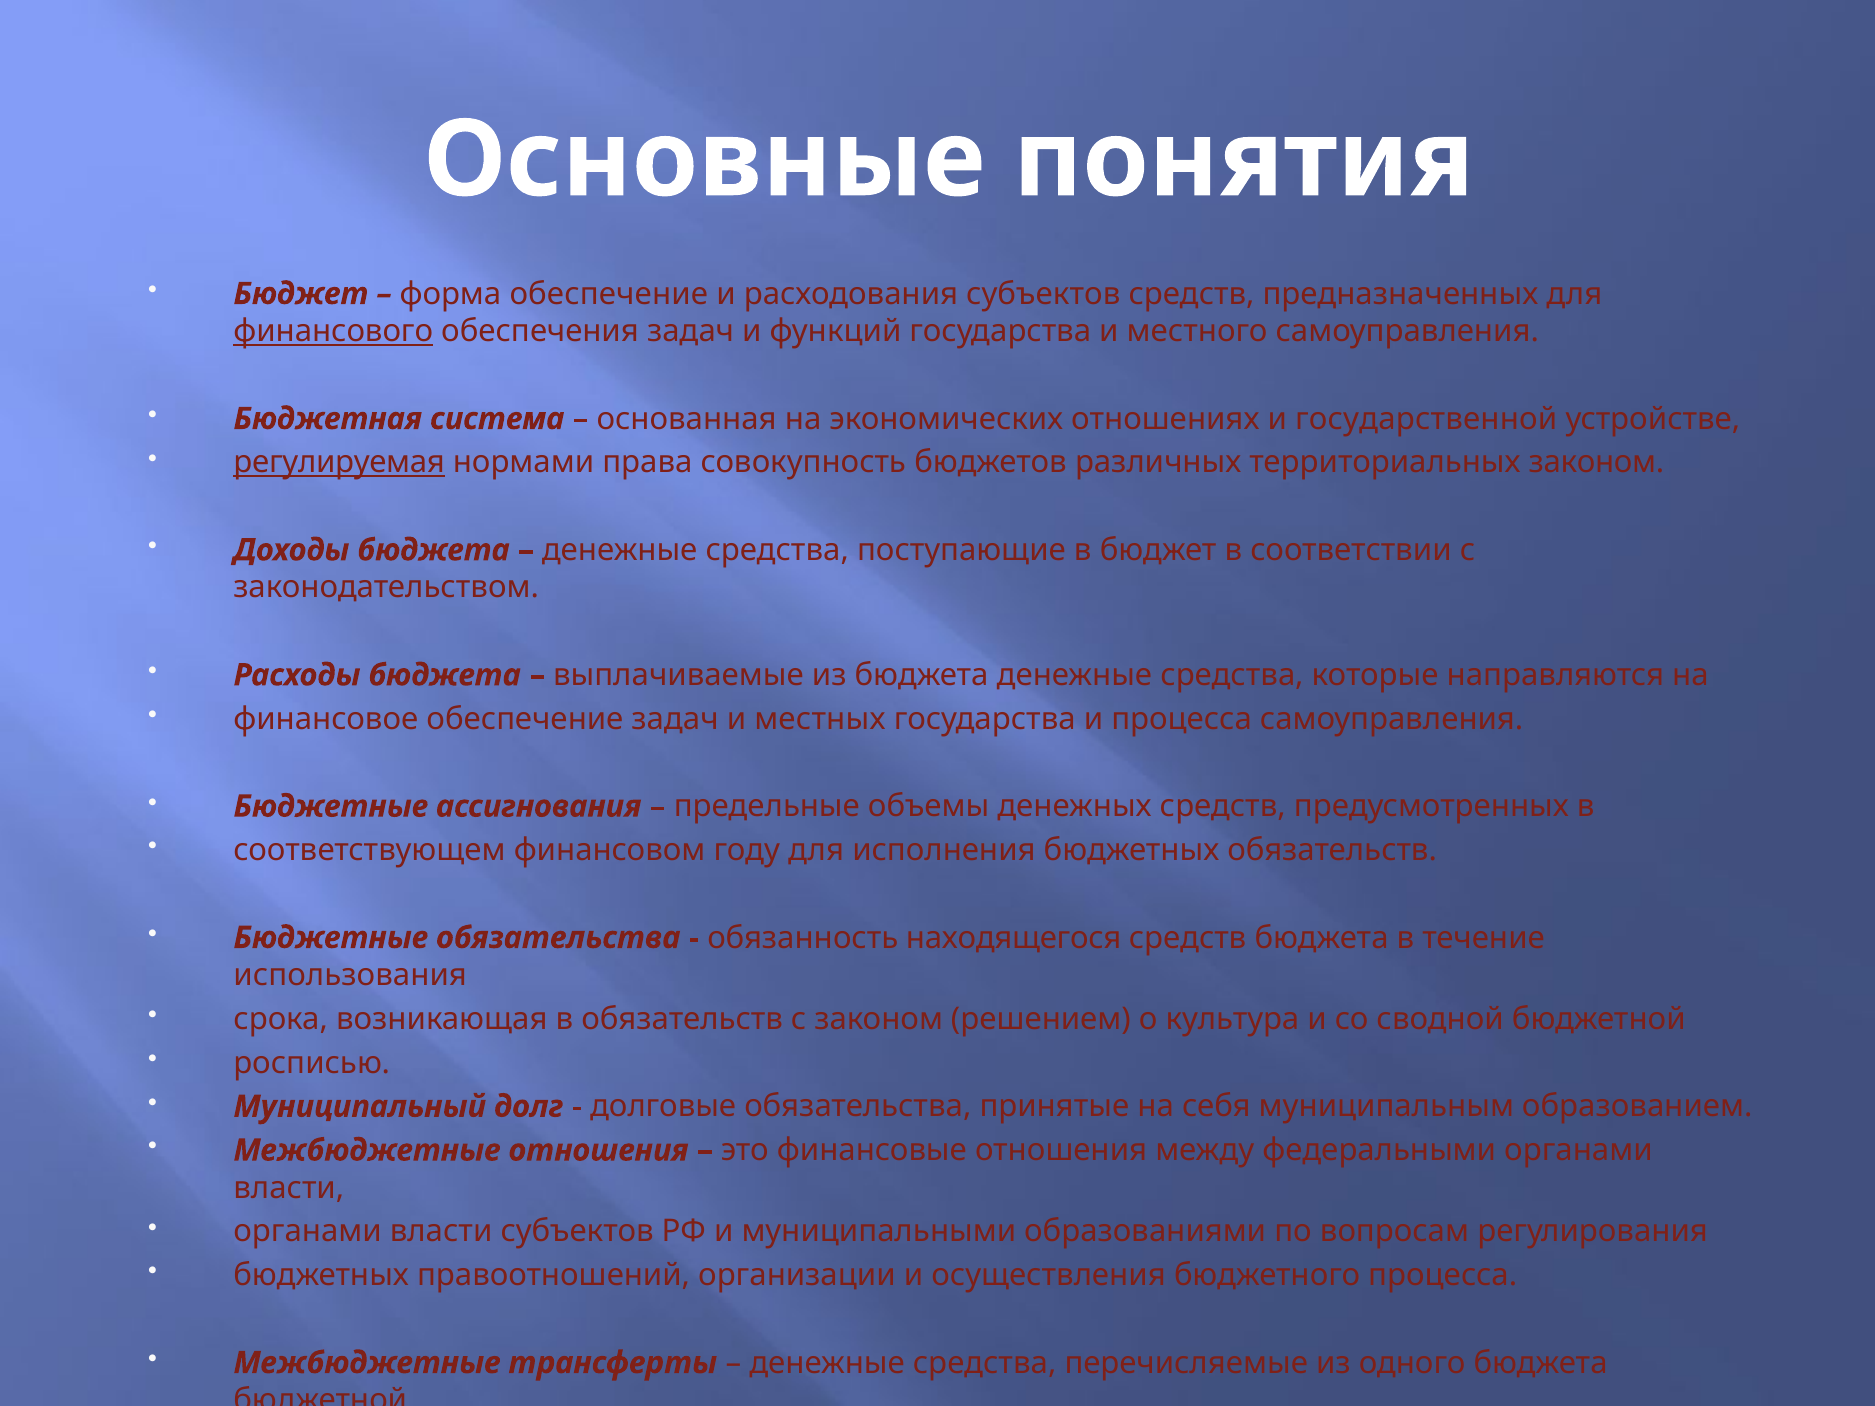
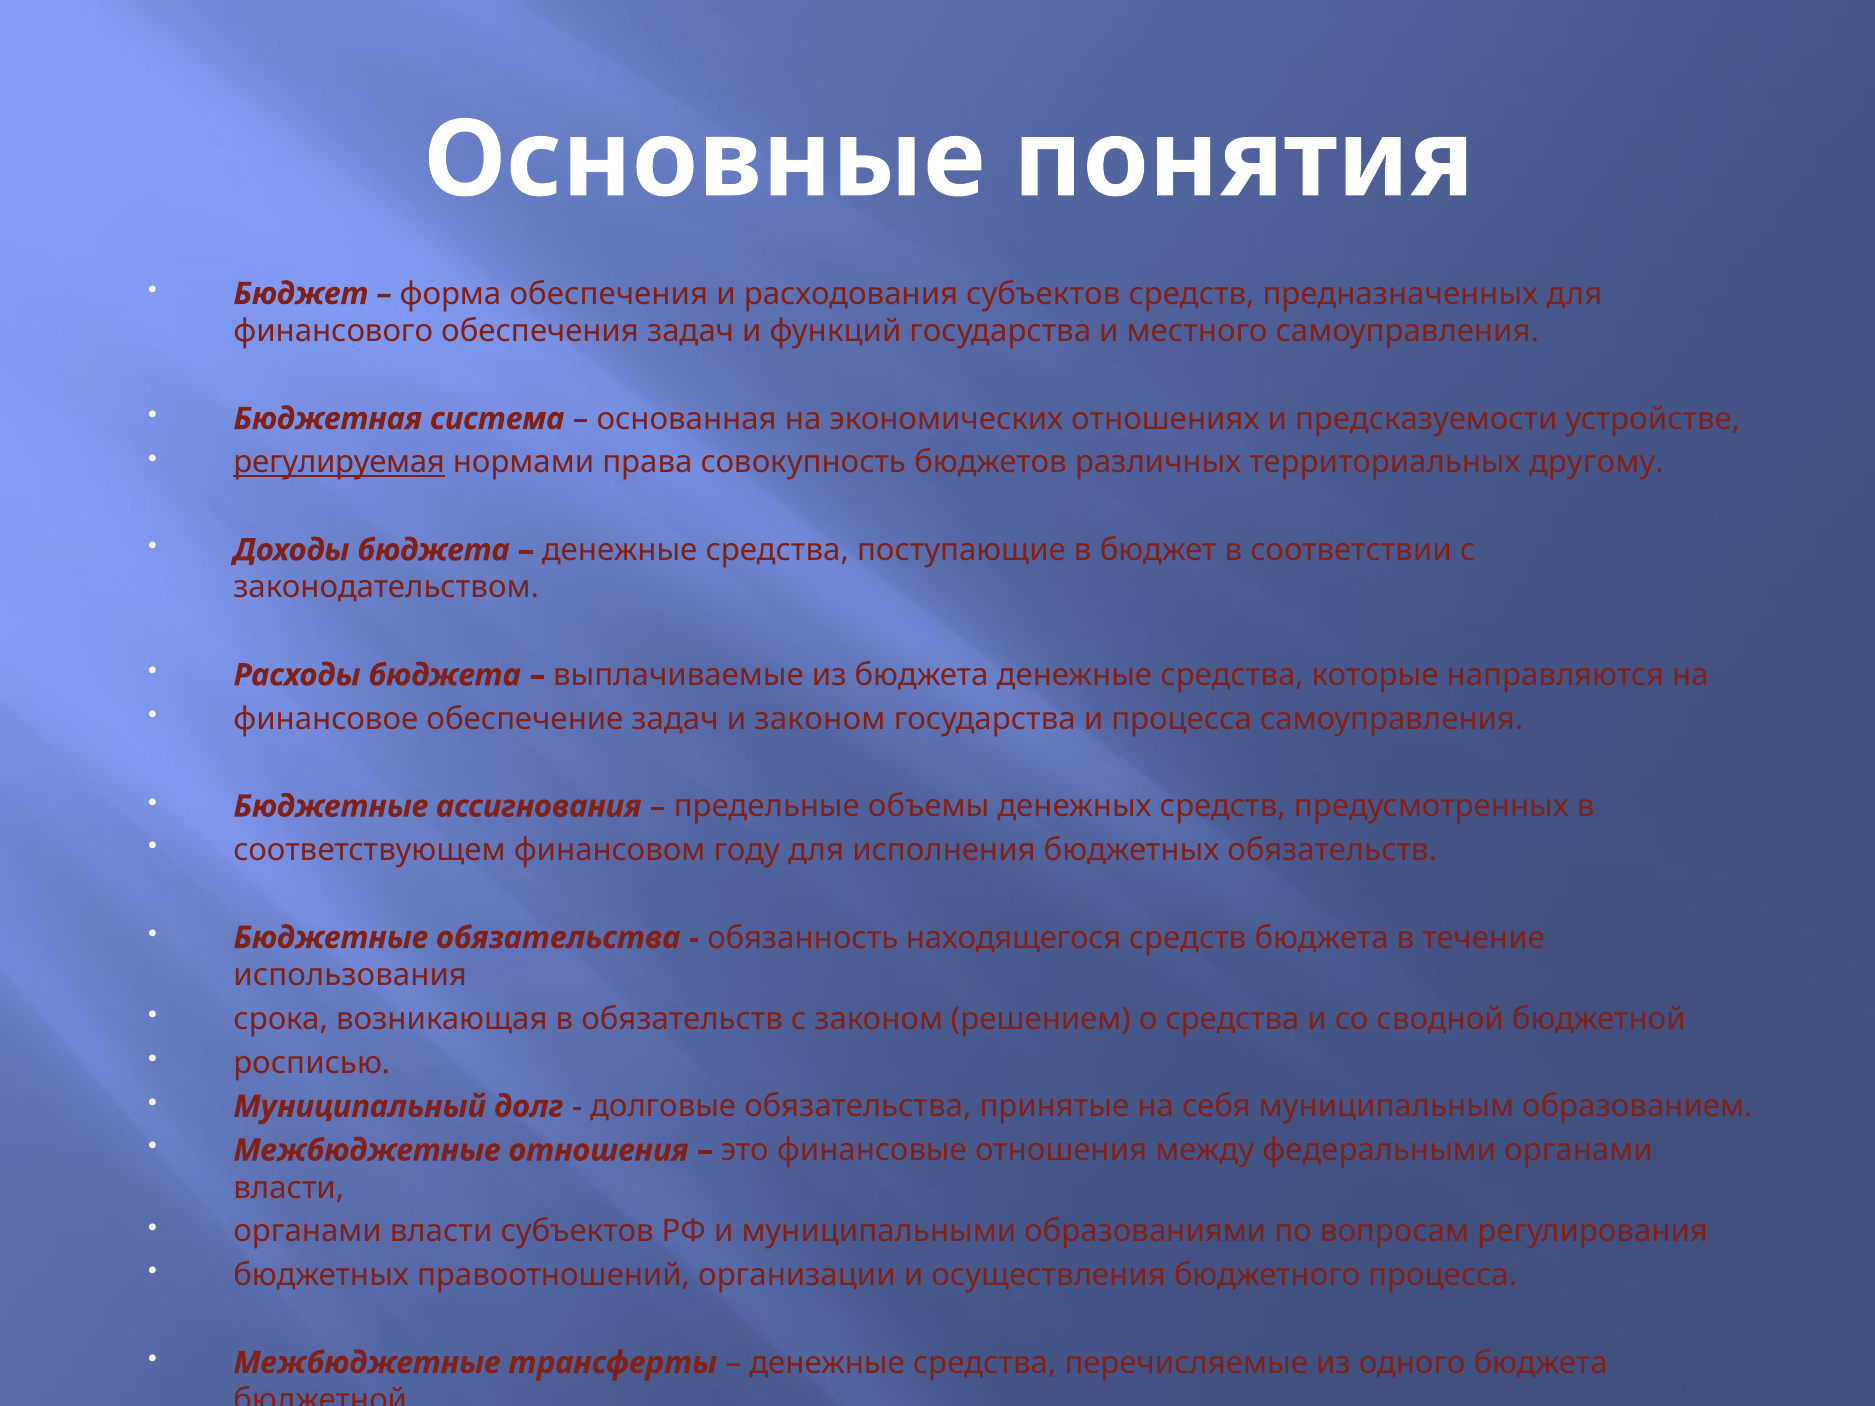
форма обеспечение: обеспечение -> обеспечения
финансового underline: present -> none
государственной: государственной -> предсказуемости
территориальных законом: законом -> другому
и местных: местных -> законом
о культура: культура -> средства
